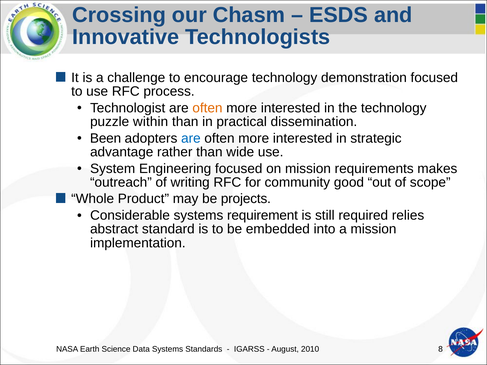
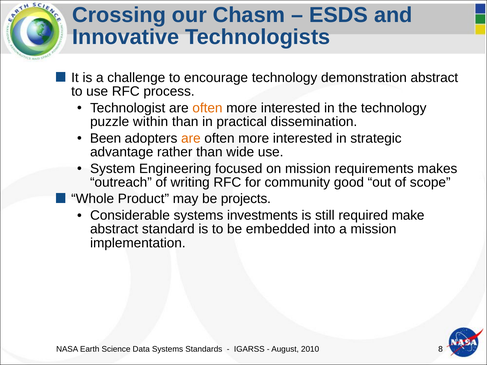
demonstration focused: focused -> abstract
are at (191, 138) colour: blue -> orange
requirement: requirement -> investments
relies: relies -> make
